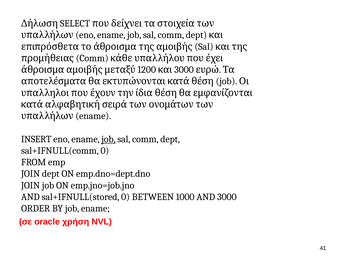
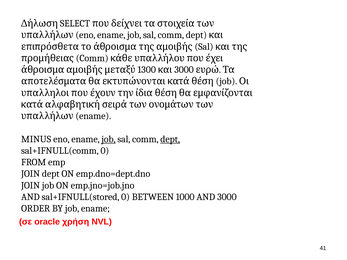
1200: 1200 -> 1300
INSERT: INSERT -> MINUS
dept at (170, 139) underline: none -> present
